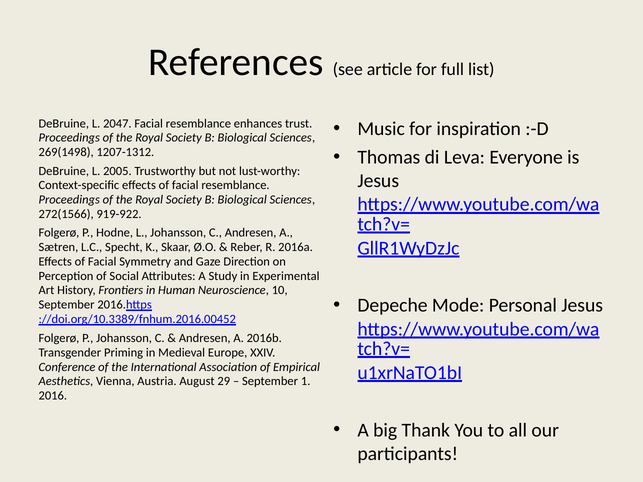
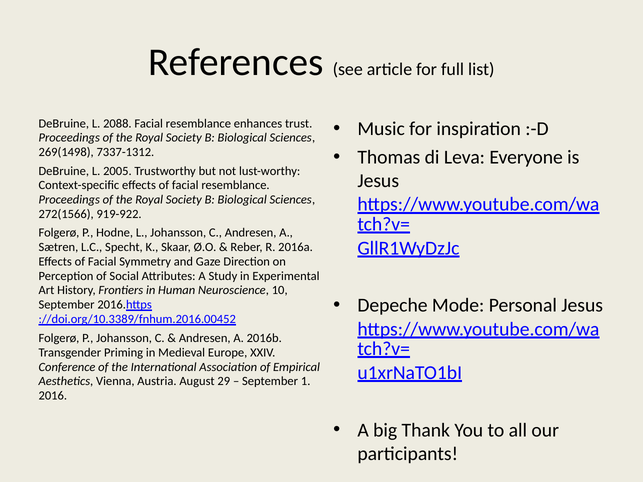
2047: 2047 -> 2088
1207-1312: 1207-1312 -> 7337-1312
